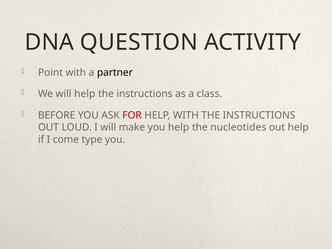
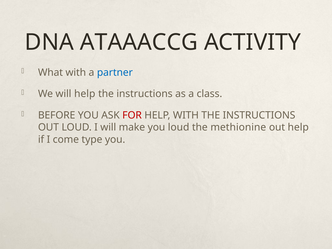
QUESTION: QUESTION -> ATAAACCG
Point: Point -> What
partner colour: black -> blue
you help: help -> loud
nucleotides: nucleotides -> methionine
